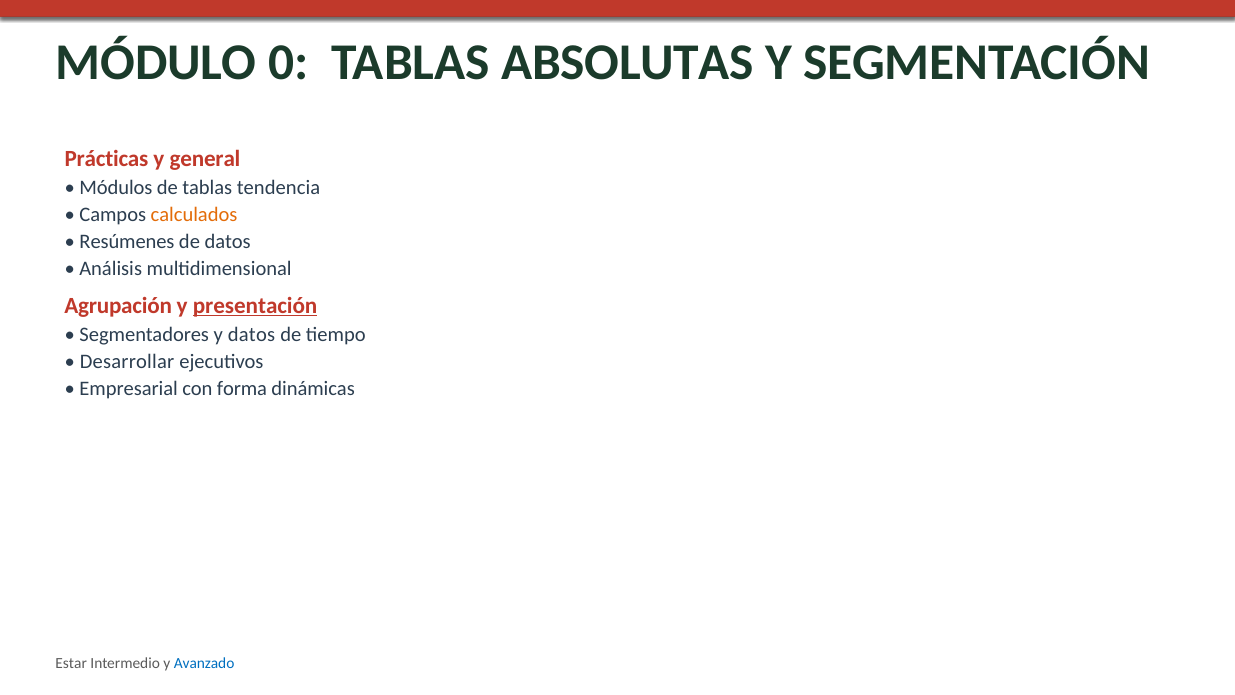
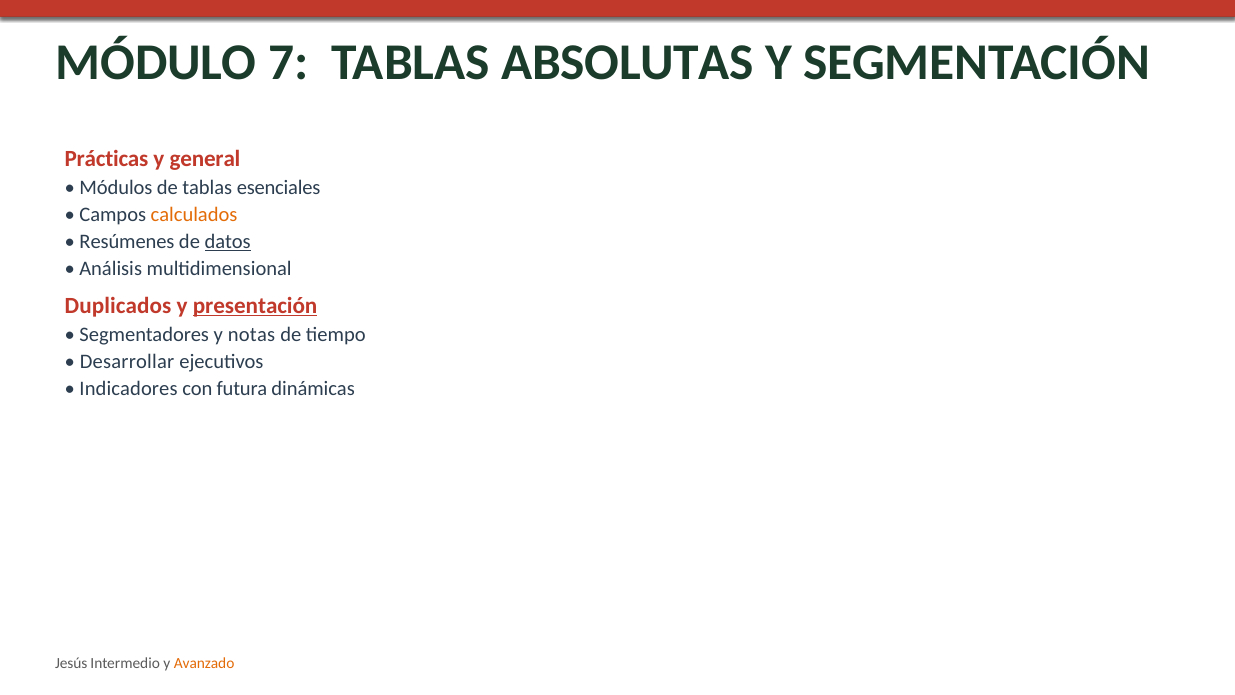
0: 0 -> 7
tendencia: tendencia -> esenciales
datos at (228, 242) underline: none -> present
Agrupación: Agrupación -> Duplicados
y datos: datos -> notas
Empresarial: Empresarial -> Indicadores
forma: forma -> futura
Estar: Estar -> Jesús
Avanzado colour: blue -> orange
